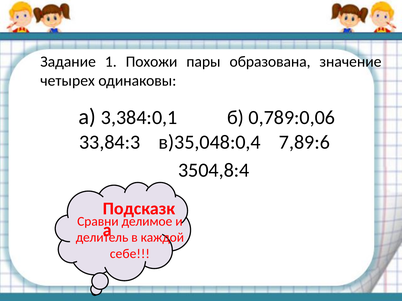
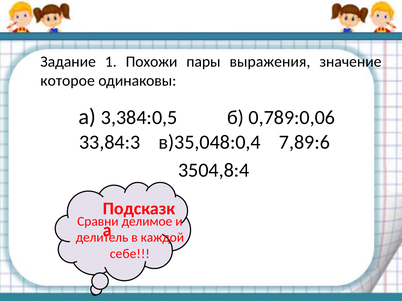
образована: образована -> выражения
четырех: четырех -> которое
3,384:0,1: 3,384:0,1 -> 3,384:0,5
